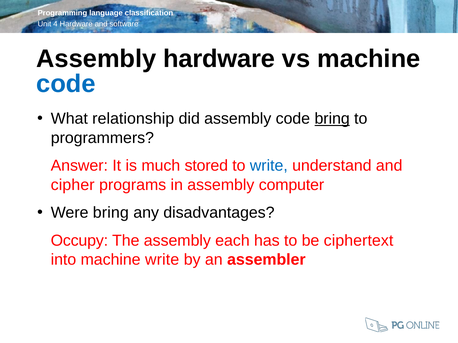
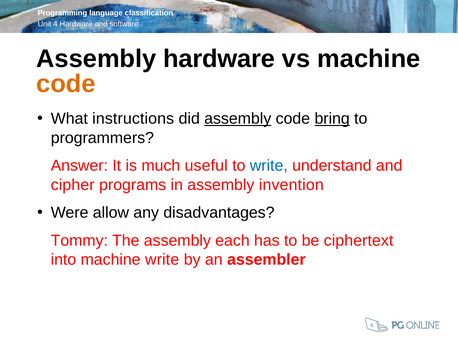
code at (66, 84) colour: blue -> orange
relationship: relationship -> instructions
assembly at (238, 119) underline: none -> present
stored: stored -> useful
computer: computer -> invention
Were bring: bring -> allow
Occupy: Occupy -> Tommy
